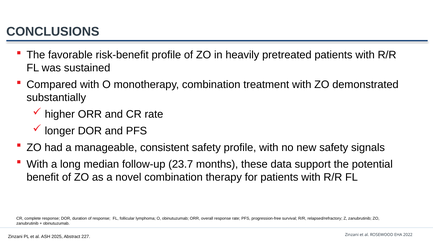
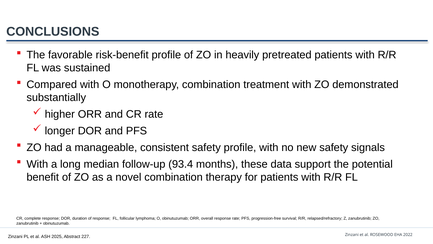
23.7: 23.7 -> 93.4
